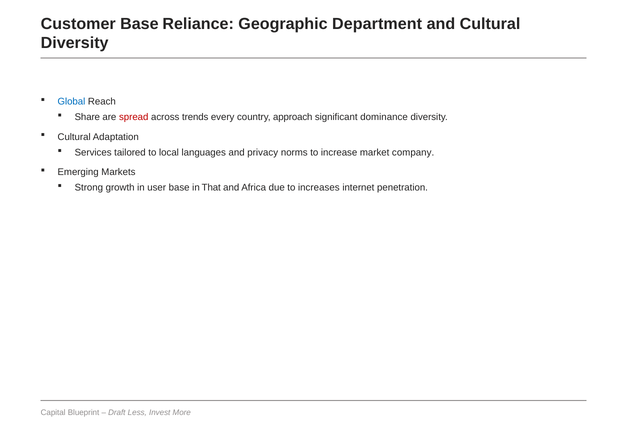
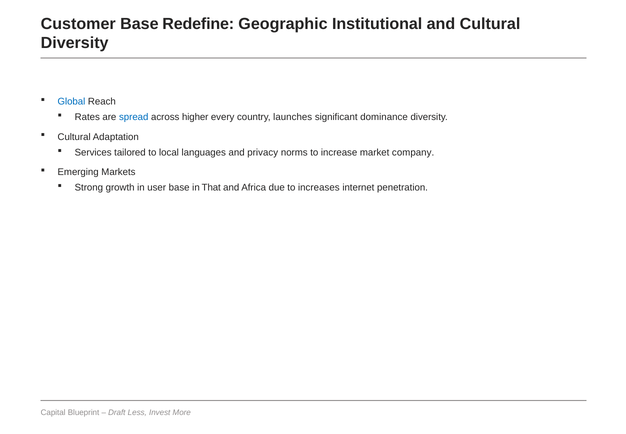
Reliance: Reliance -> Redefine
Department: Department -> Institutional
Share: Share -> Rates
spread colour: red -> blue
trends: trends -> higher
approach: approach -> launches
